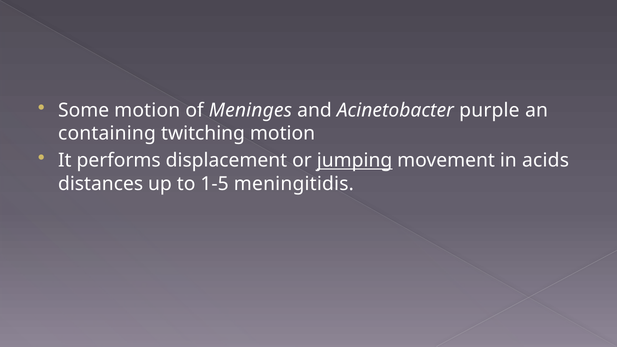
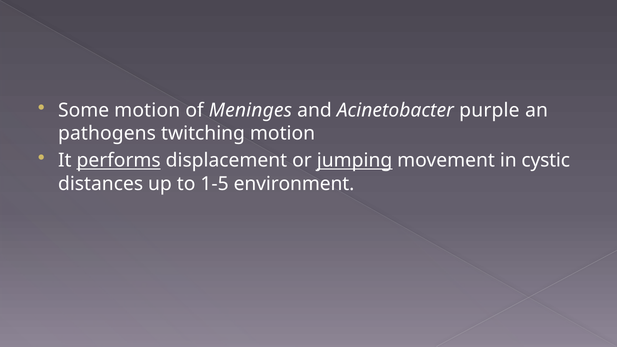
containing: containing -> pathogens
performs underline: none -> present
acids: acids -> cystic
meningitidis: meningitidis -> environment
